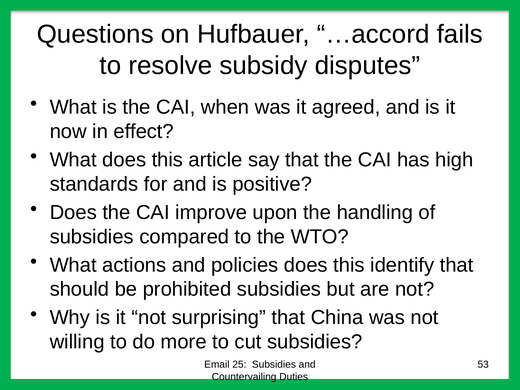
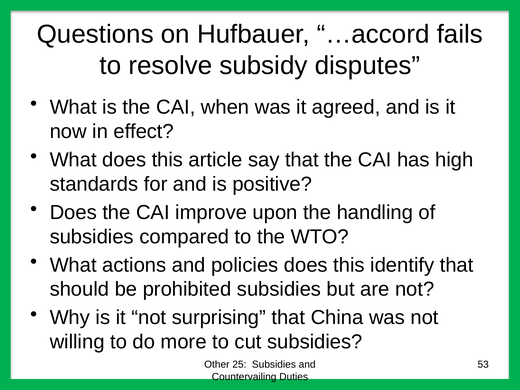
Email: Email -> Other
